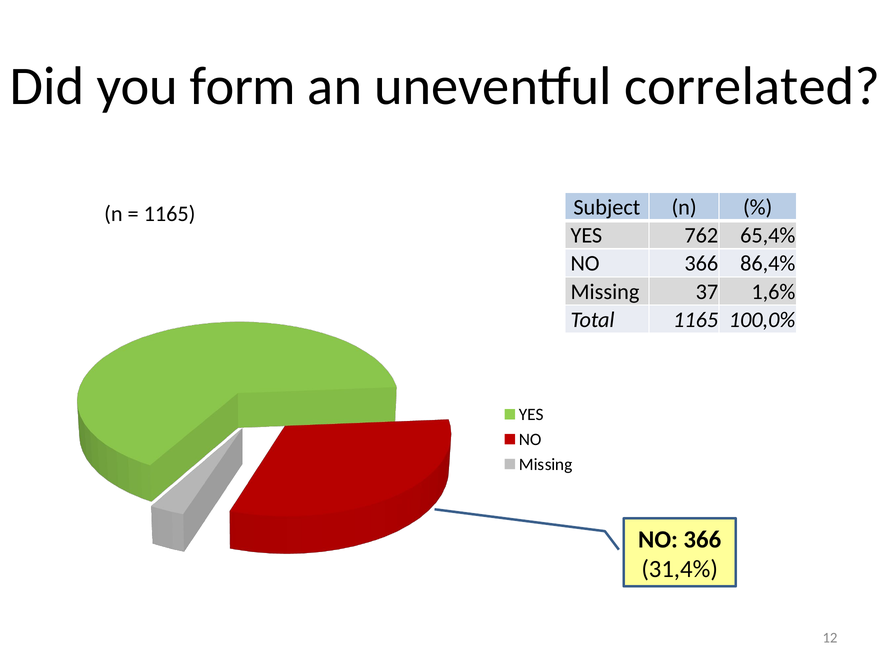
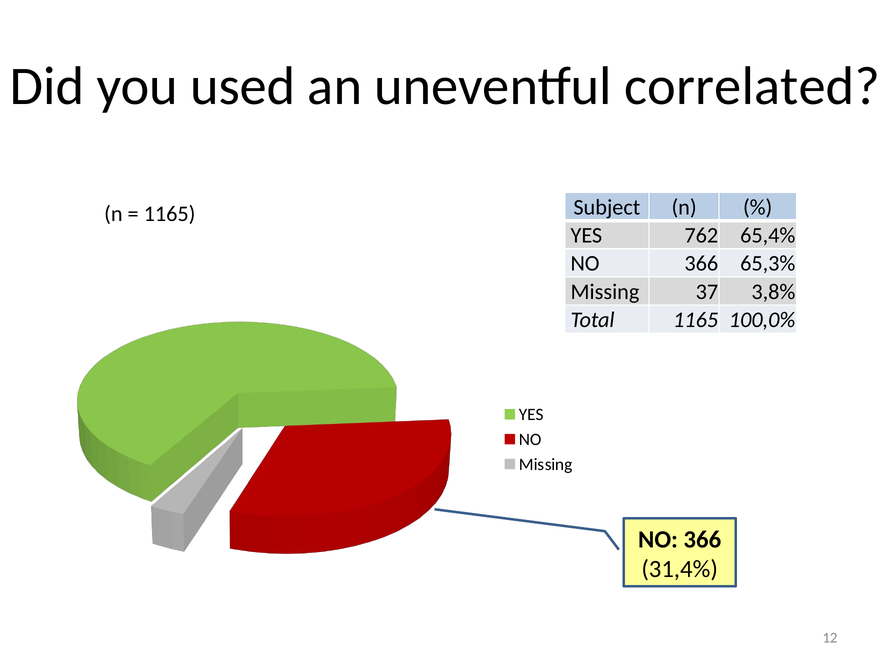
form: form -> used
86,4%: 86,4% -> 65,3%
1,6%: 1,6% -> 3,8%
